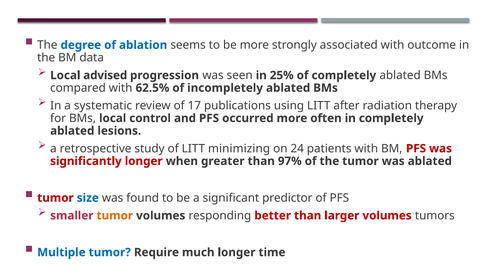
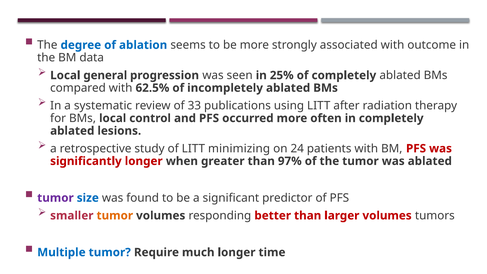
advised: advised -> general
17: 17 -> 33
tumor at (55, 198) colour: red -> purple
